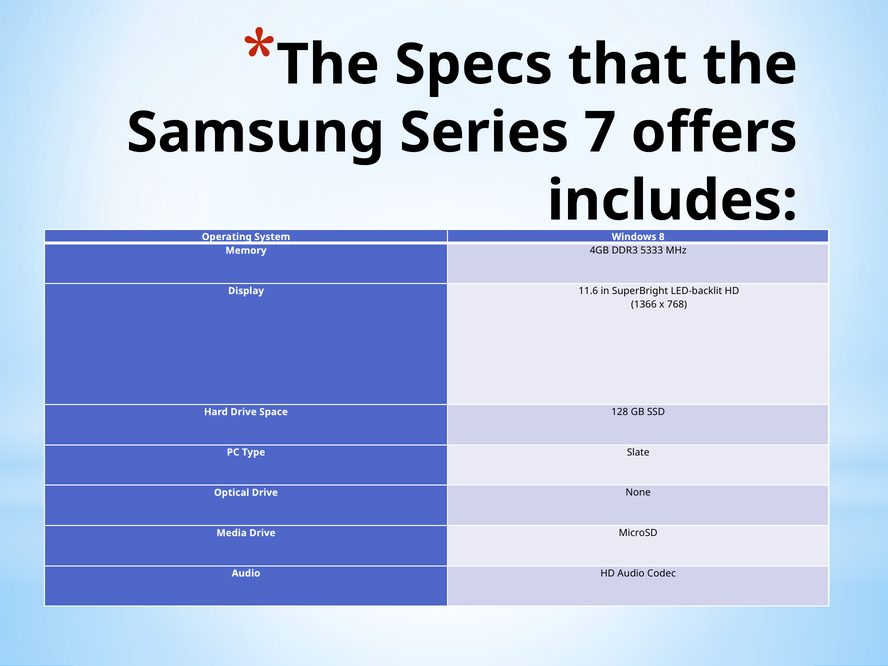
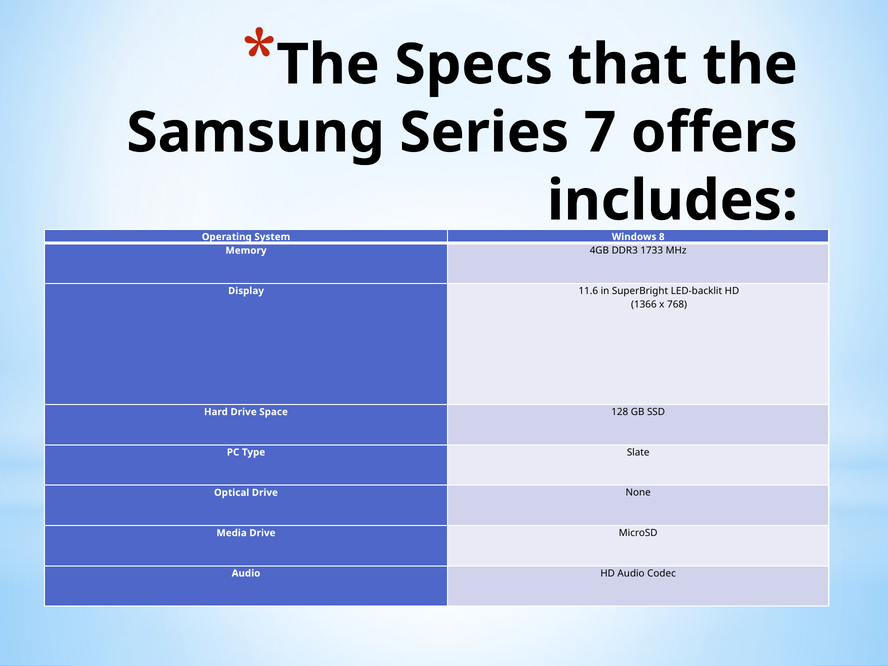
5333: 5333 -> 1733
